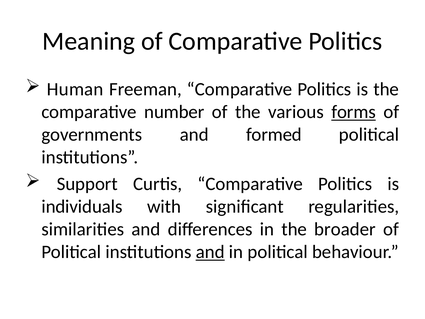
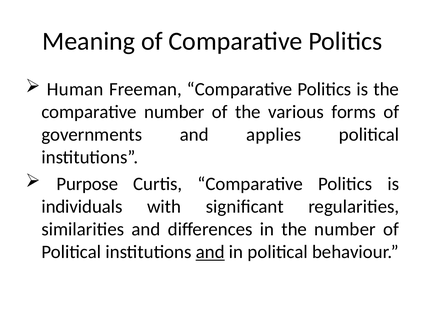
forms underline: present -> none
formed: formed -> applies
Support: Support -> Purpose
the broader: broader -> number
